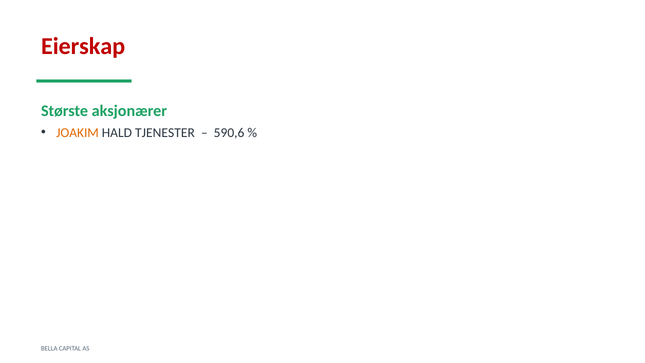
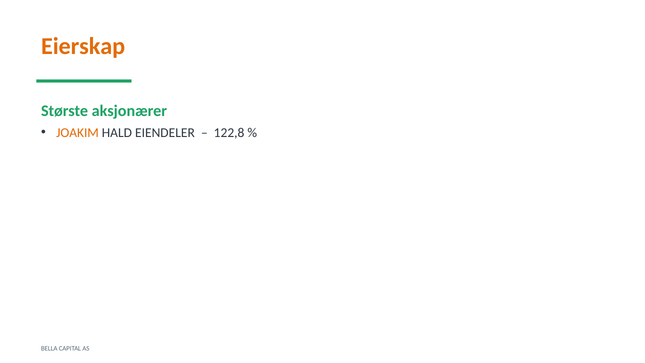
Eierskap colour: red -> orange
TJENESTER: TJENESTER -> EIENDELER
590,6: 590,6 -> 122,8
